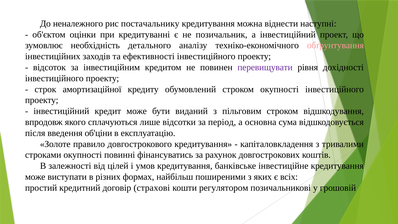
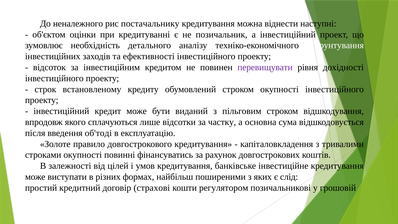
обґрунтування colour: pink -> white
амортизаційної: амортизаційної -> встановленому
період: період -> частку
об'ціни: об'ціни -> об'тоді
всіх: всіх -> слід
